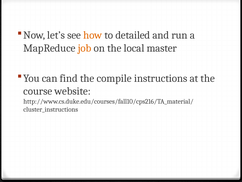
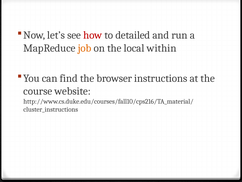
how colour: orange -> red
master: master -> within
compile: compile -> browser
